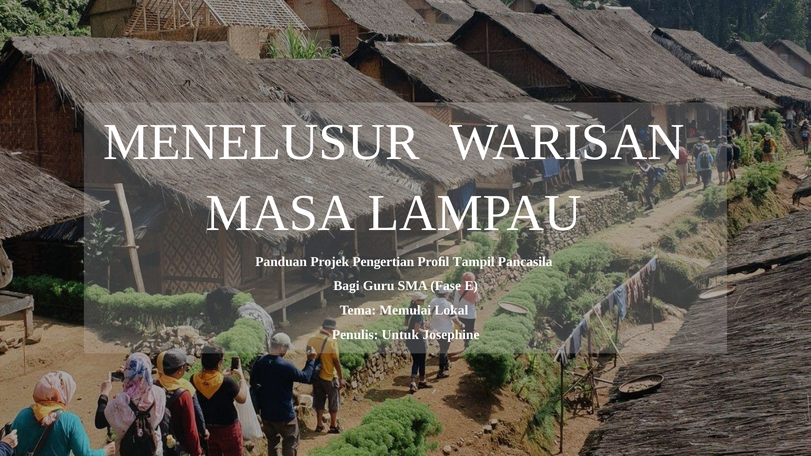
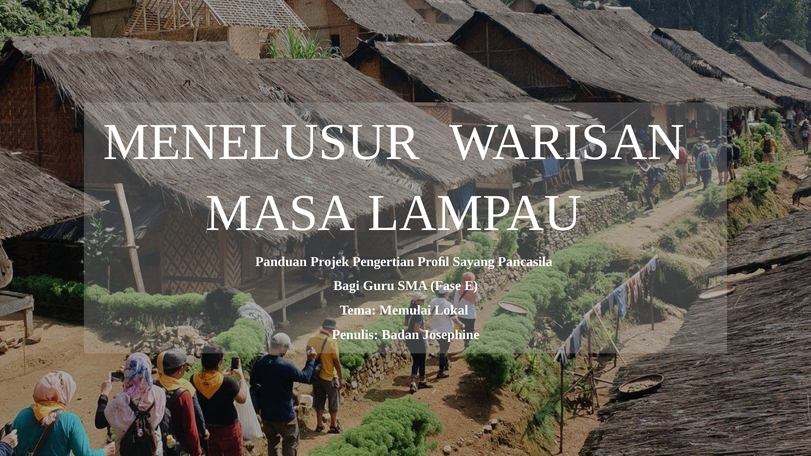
Tampil: Tampil -> Sayang
Untuk: Untuk -> Badan
